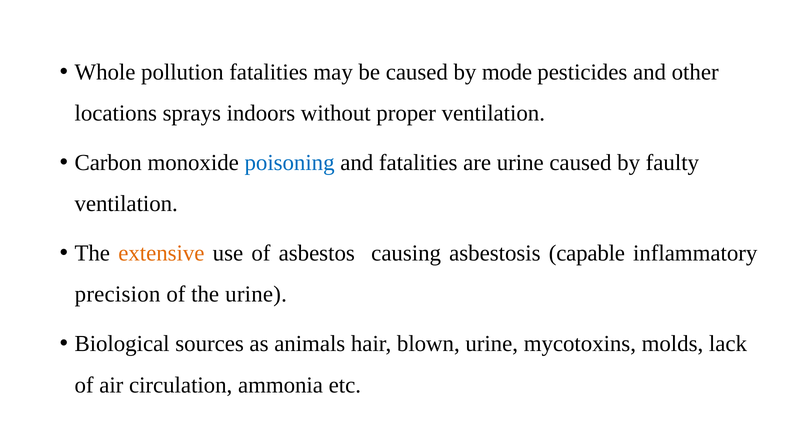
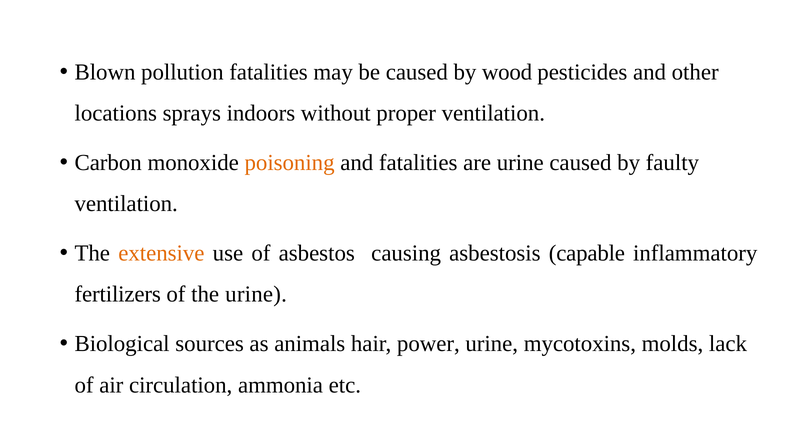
Whole: Whole -> Blown
mode: mode -> wood
poisoning colour: blue -> orange
precision: precision -> fertilizers
blown: blown -> power
